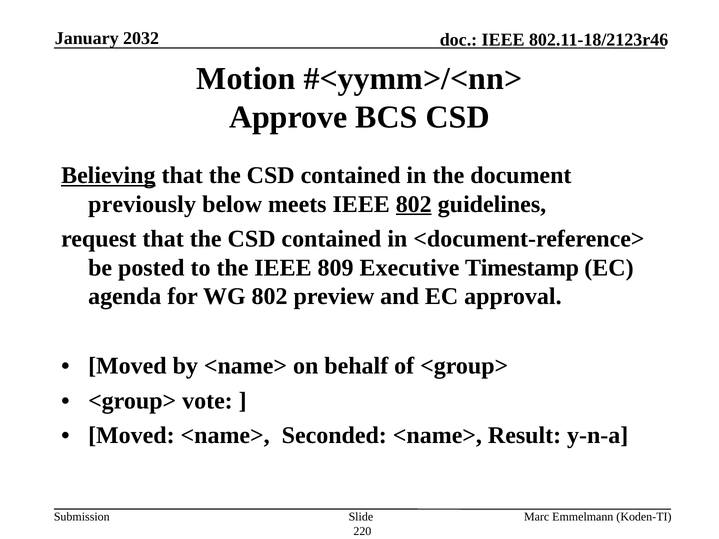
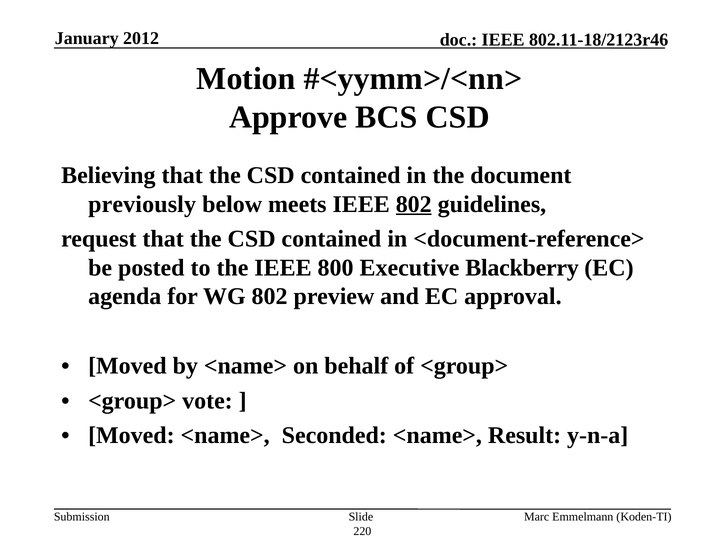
2032: 2032 -> 2012
Believing underline: present -> none
809: 809 -> 800
Timestamp: Timestamp -> Blackberry
